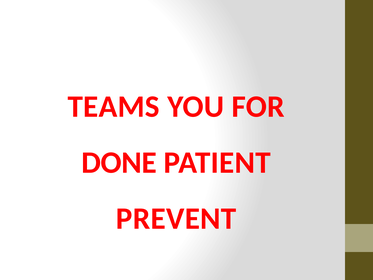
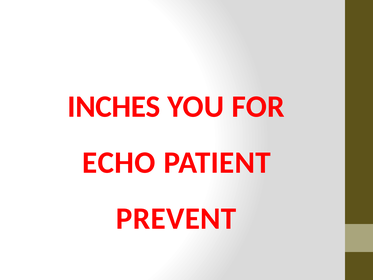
TEAMS: TEAMS -> INCHES
DONE: DONE -> ECHO
